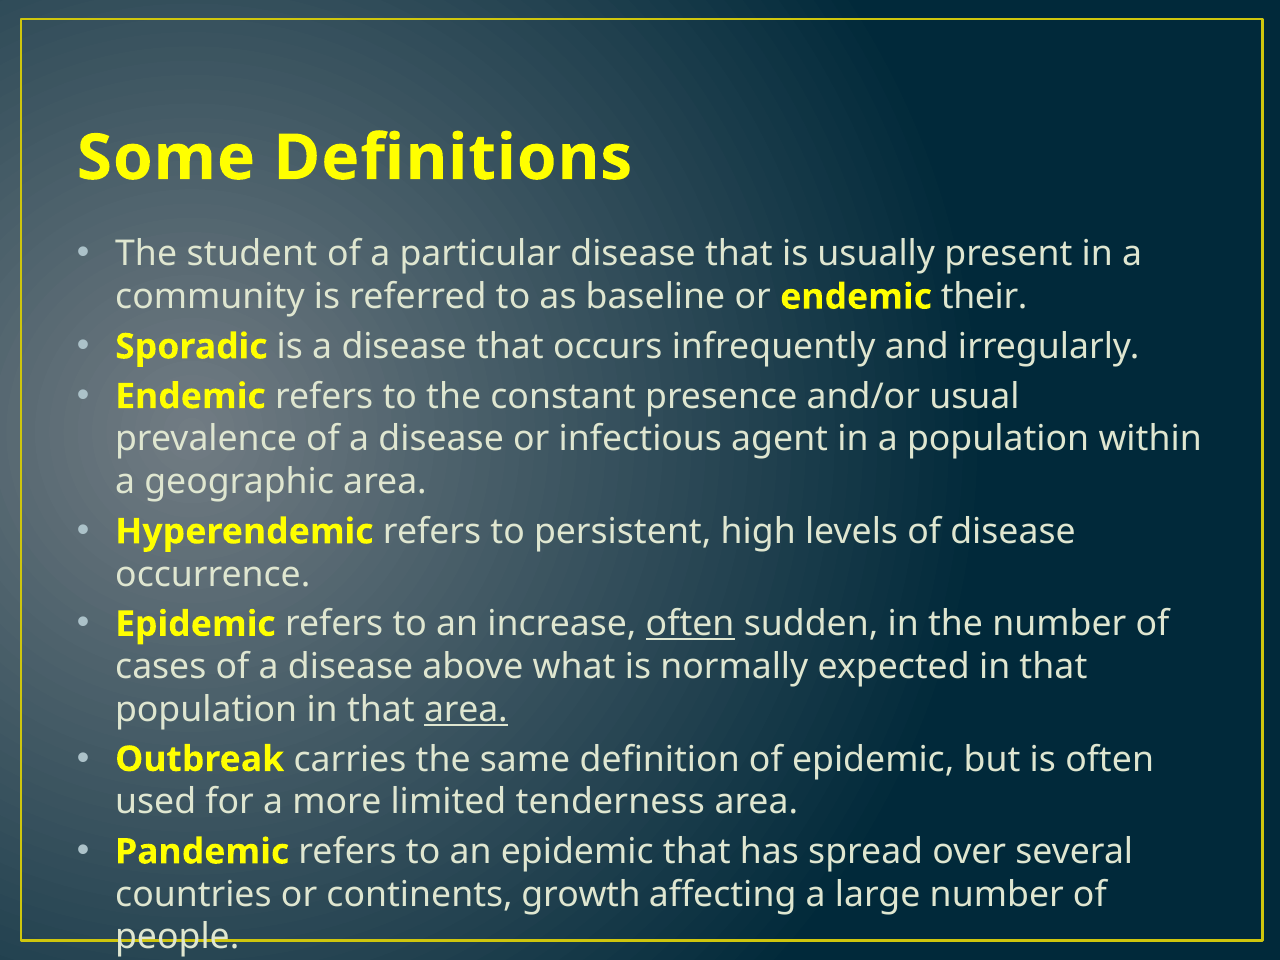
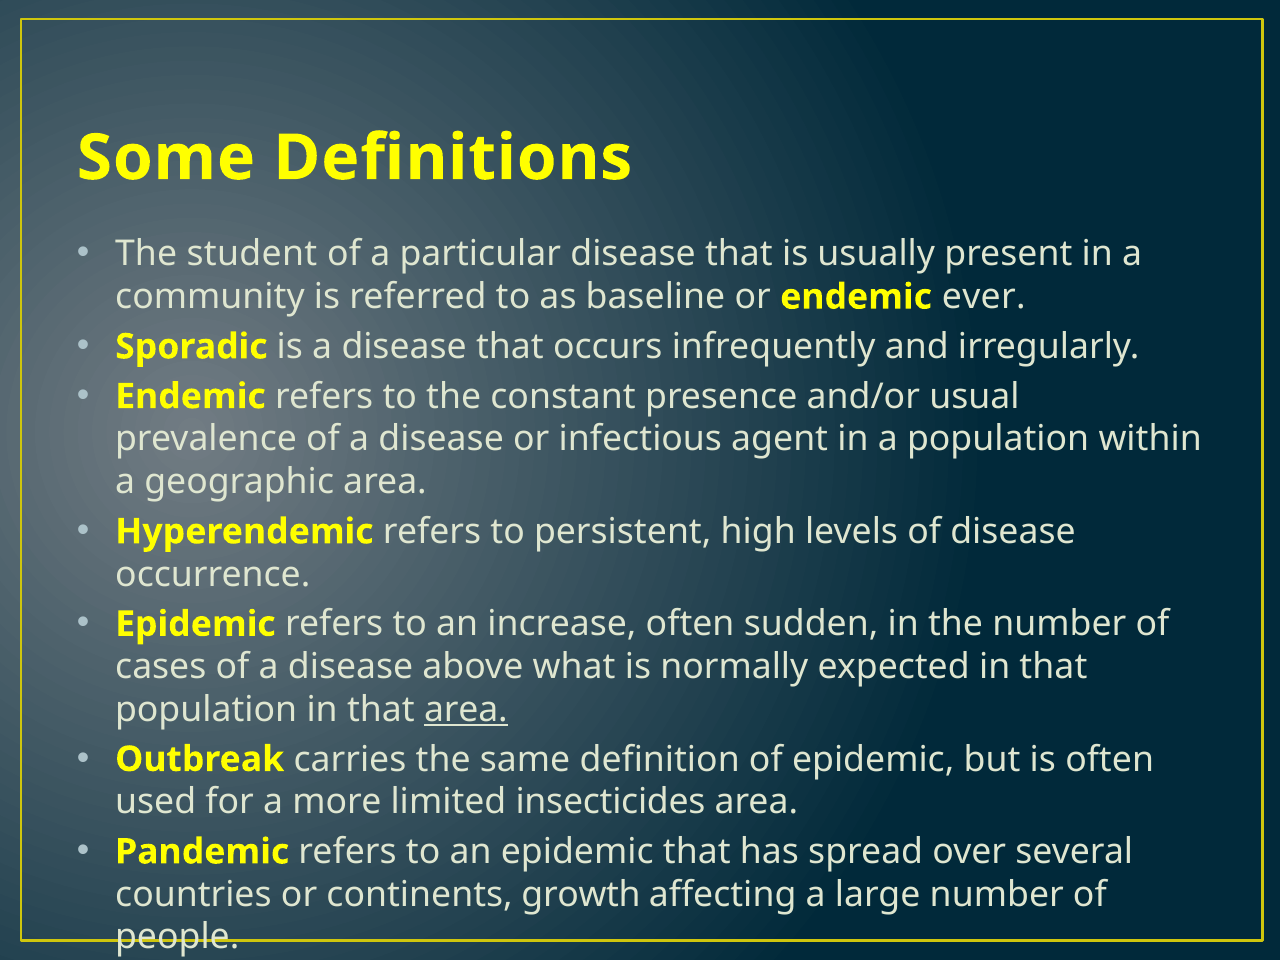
their: their -> ever
often at (690, 624) underline: present -> none
tenderness: tenderness -> insecticides
